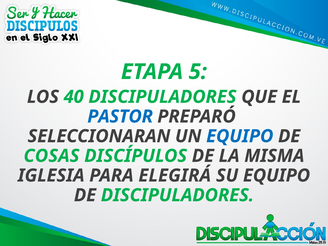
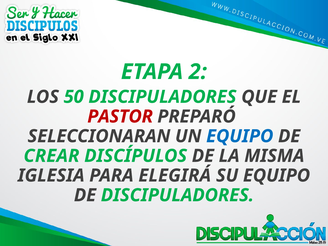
5: 5 -> 2
40: 40 -> 50
PASTOR colour: blue -> red
COSAS: COSAS -> CREAR
